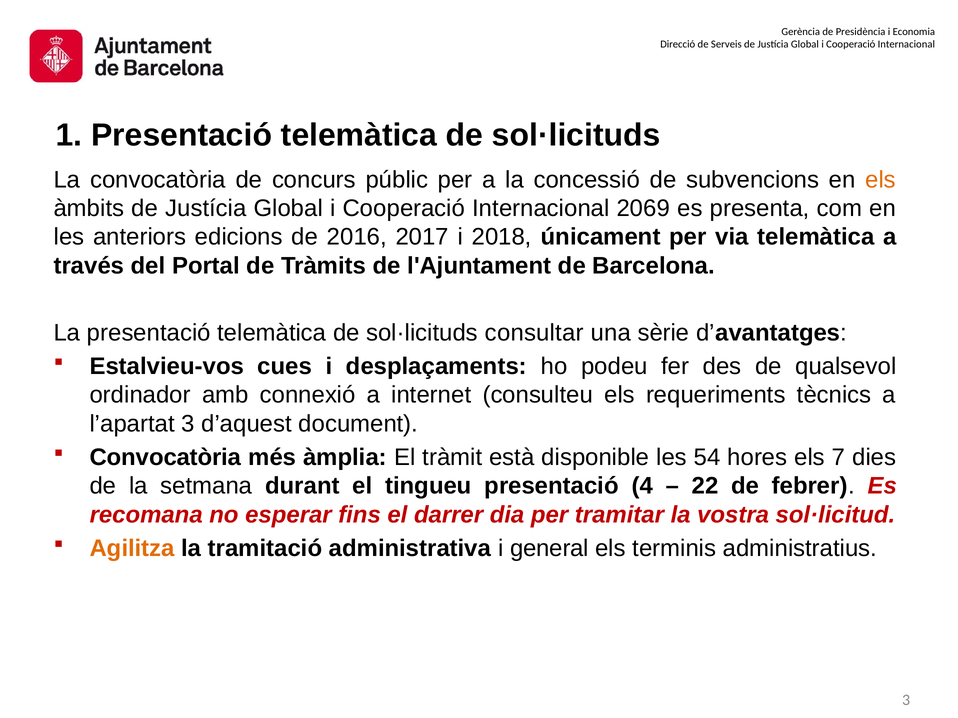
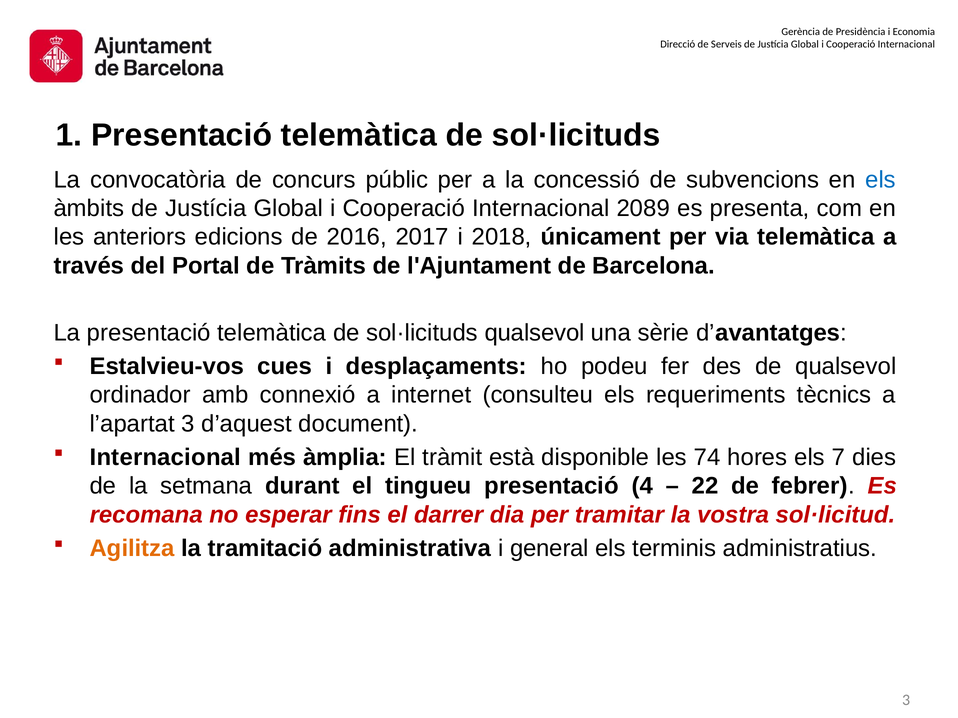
els at (881, 180) colour: orange -> blue
2069: 2069 -> 2089
sol·licituds consultar: consultar -> qualsevol
Convocatòria at (165, 458): Convocatòria -> Internacional
54: 54 -> 74
